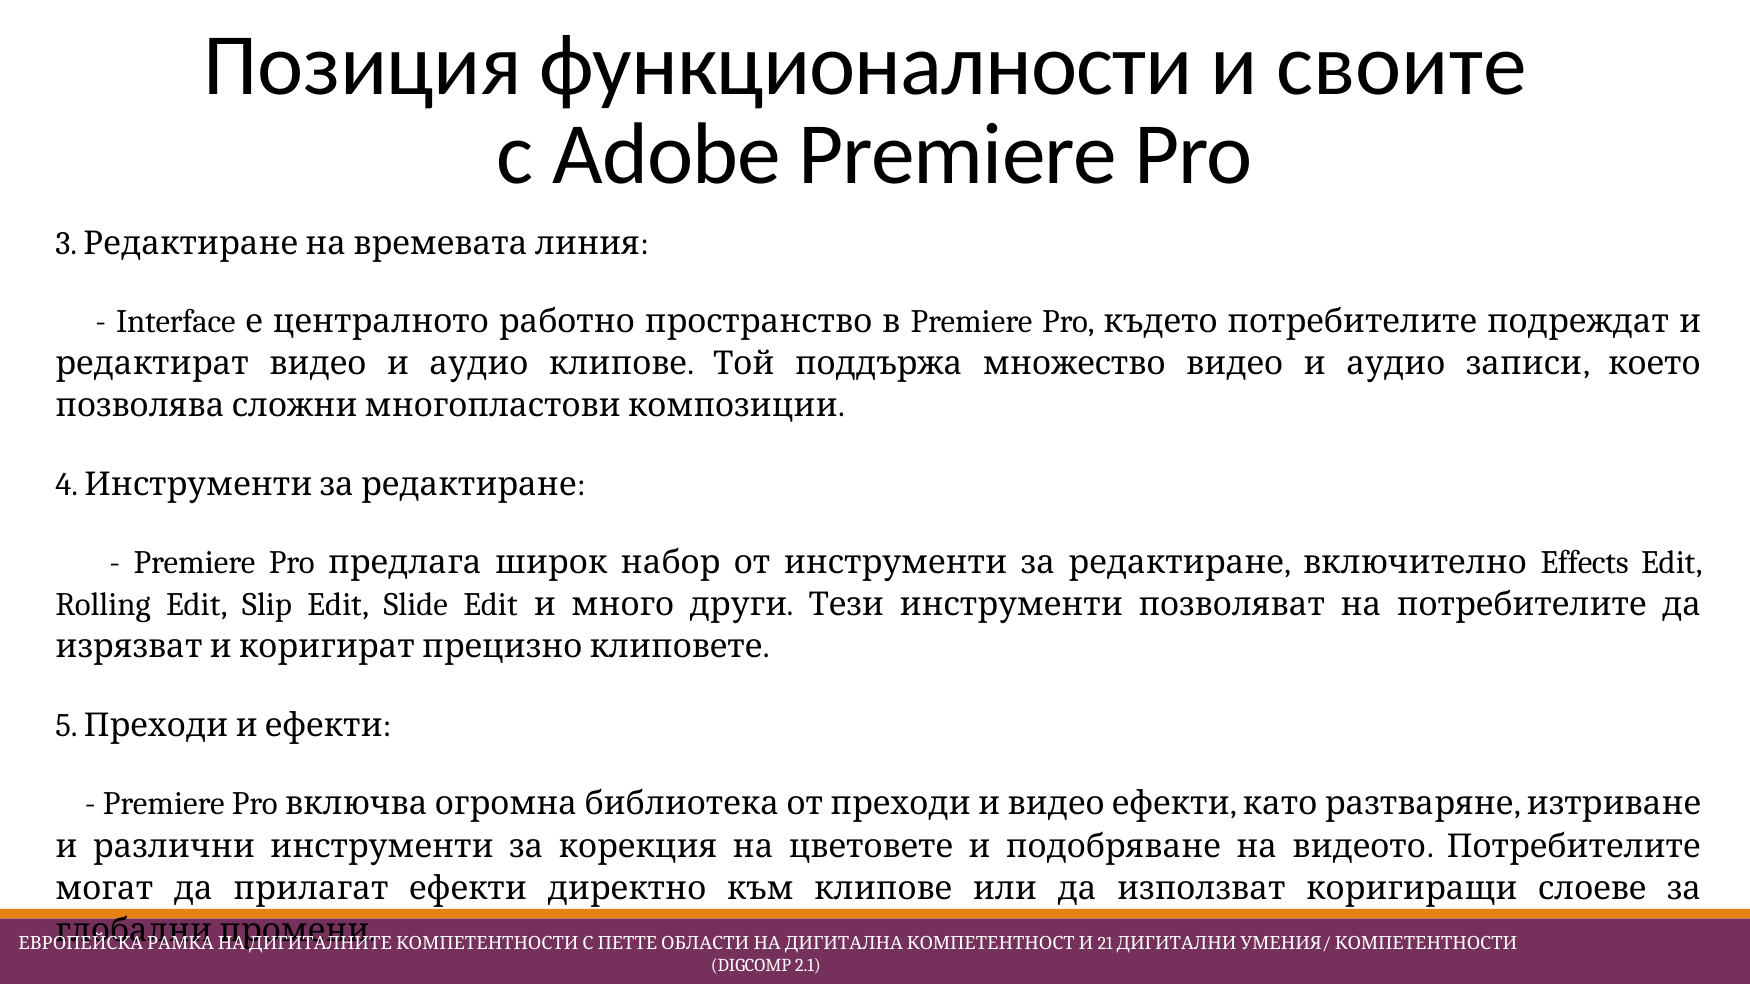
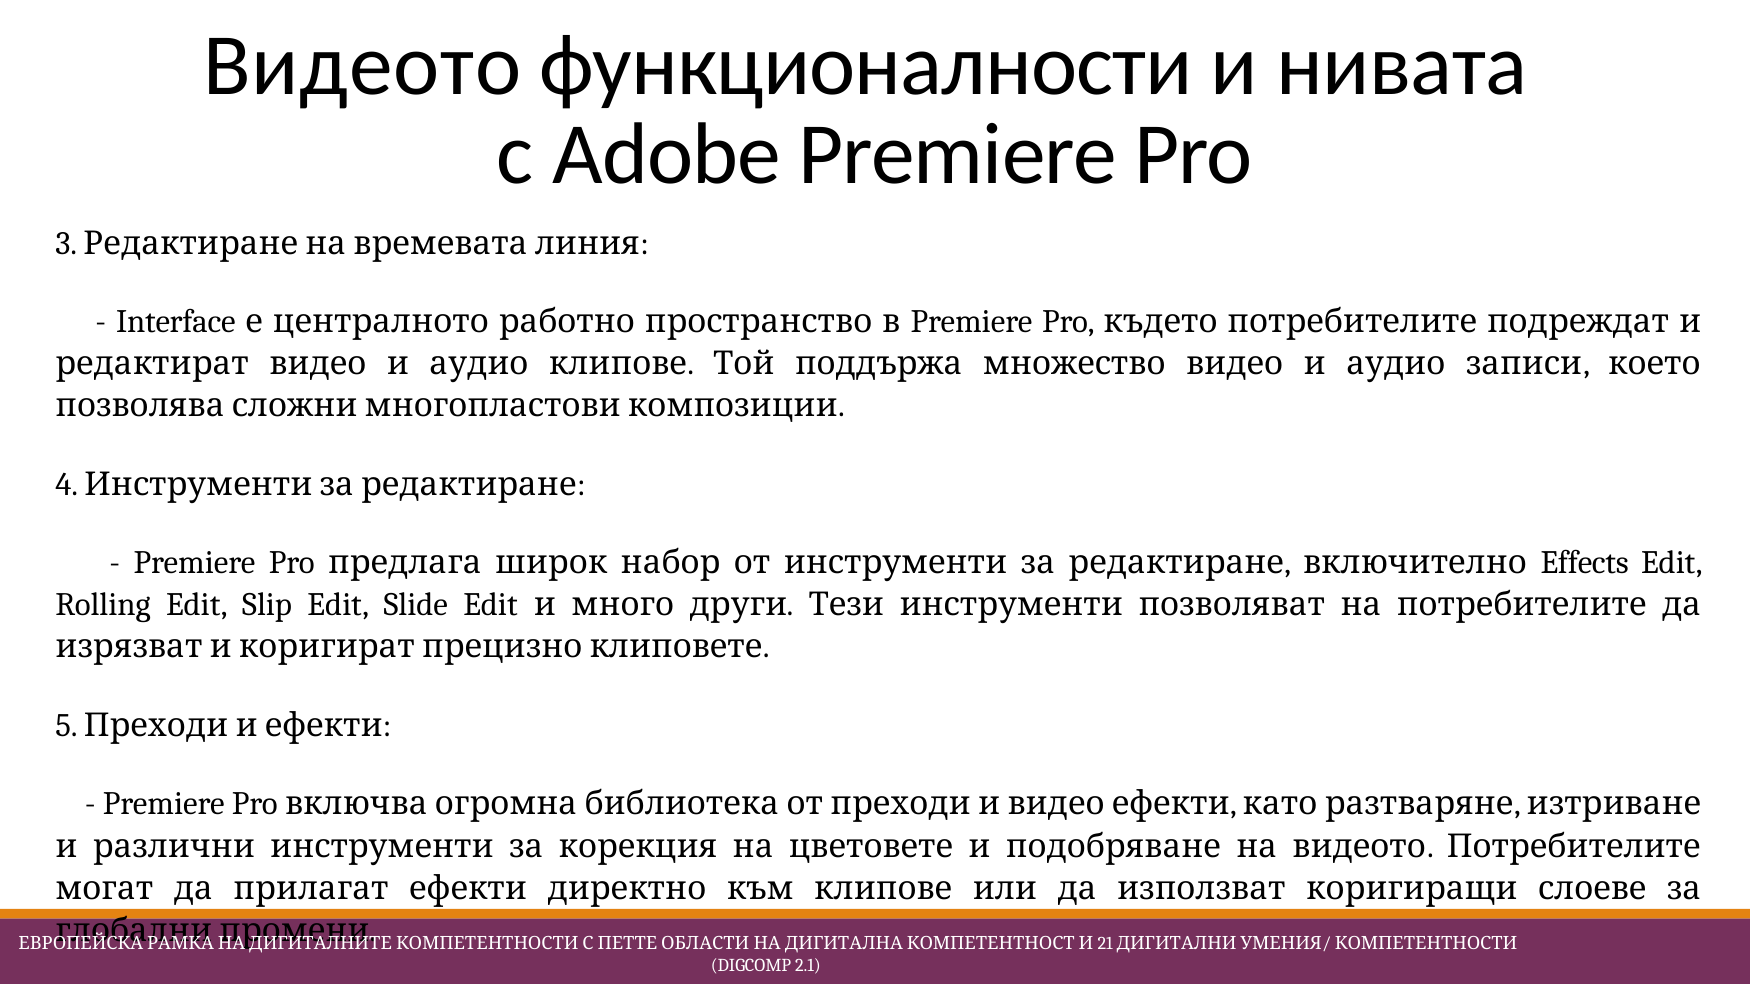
Позиция at (363, 66): Позиция -> Видеото
своите: своите -> нивата
